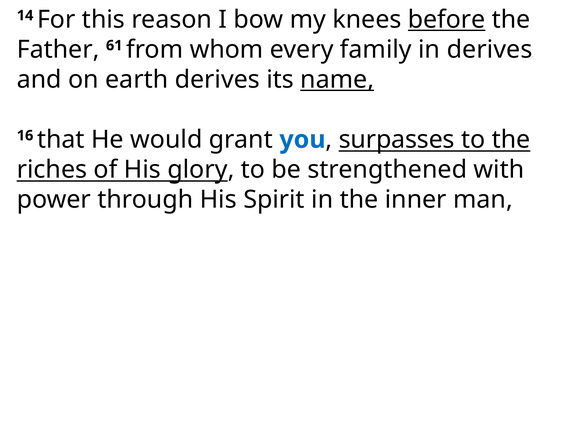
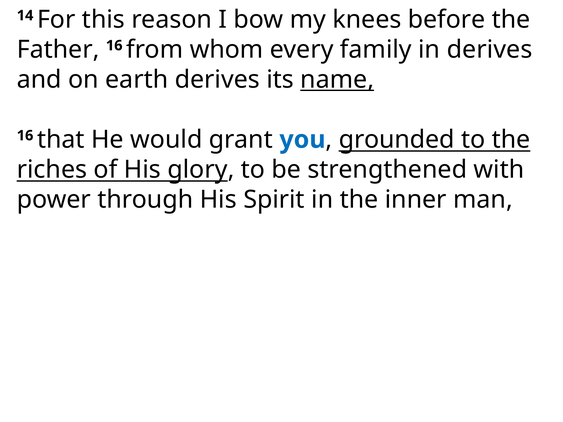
before underline: present -> none
Father 61: 61 -> 16
surpasses: surpasses -> grounded
